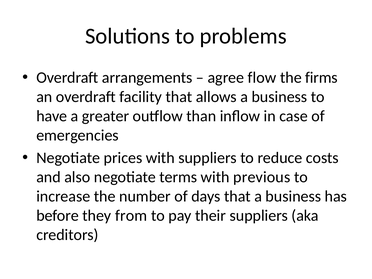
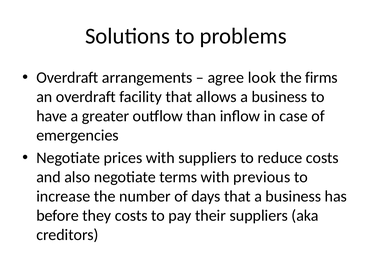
flow: flow -> look
they from: from -> costs
